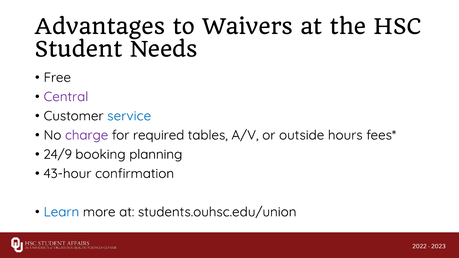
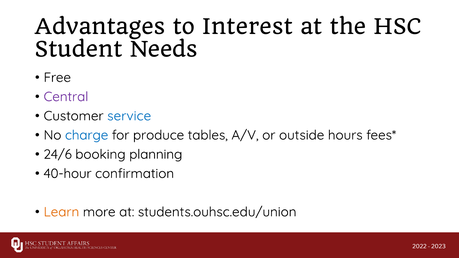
Waivers: Waivers -> Interest
charge colour: purple -> blue
required: required -> produce
24/9: 24/9 -> 24/6
43-hour: 43-hour -> 40-hour
Learn colour: blue -> orange
